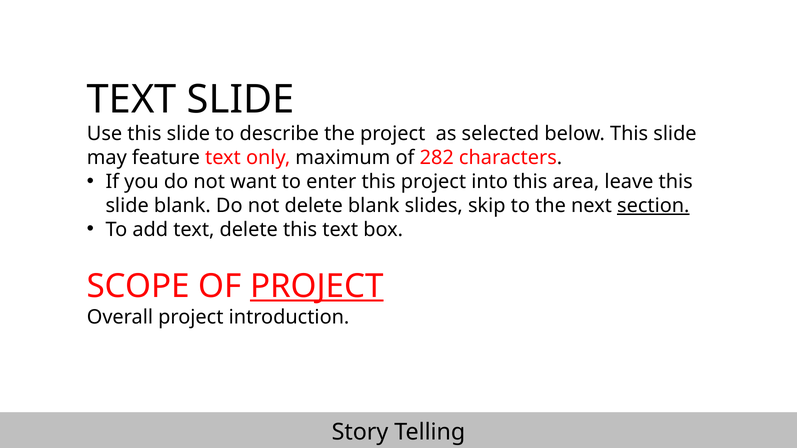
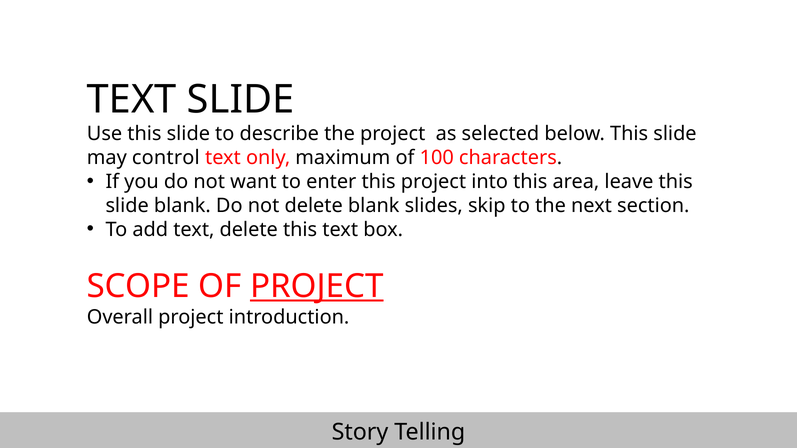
feature: feature -> control
282: 282 -> 100
section underline: present -> none
